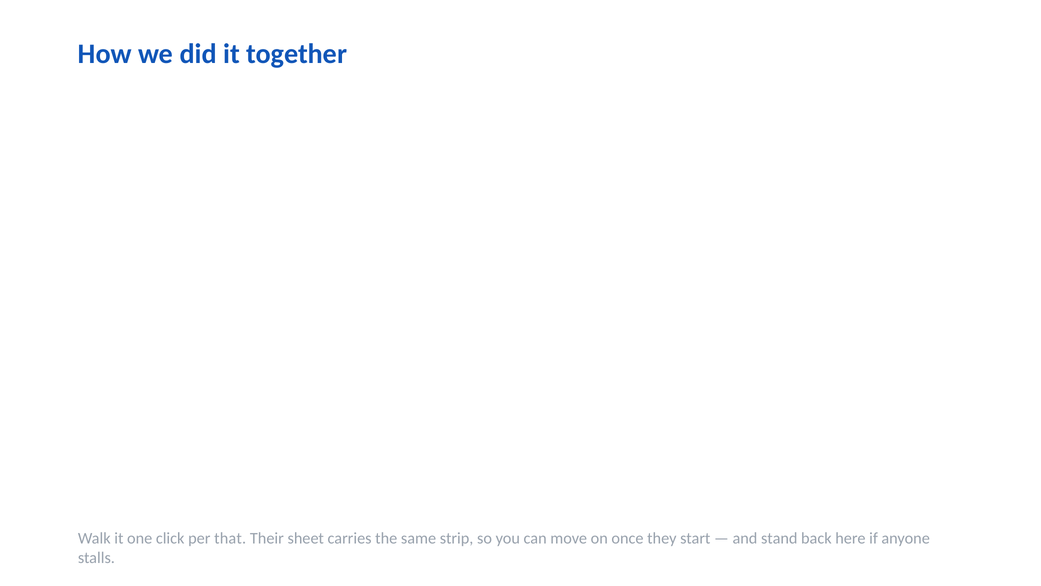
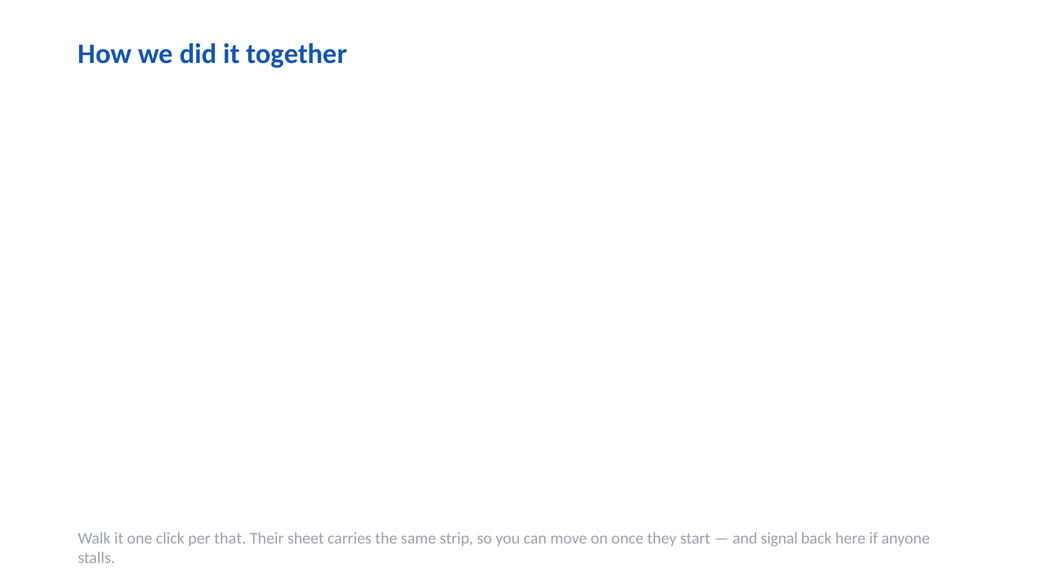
stand: stand -> signal
